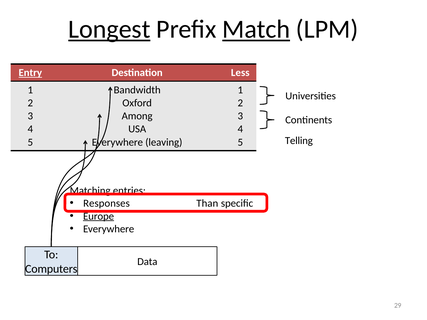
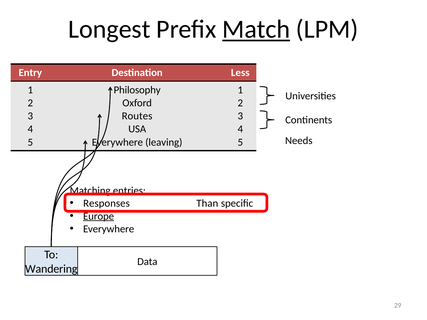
Longest underline: present -> none
Entry underline: present -> none
Bandwidth: Bandwidth -> Philosophy
Among: Among -> Routes
Telling: Telling -> Needs
Computers: Computers -> Wandering
